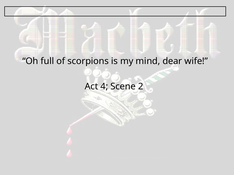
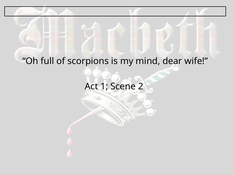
4: 4 -> 1
